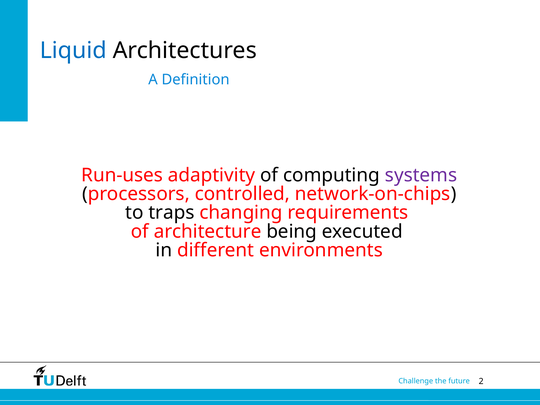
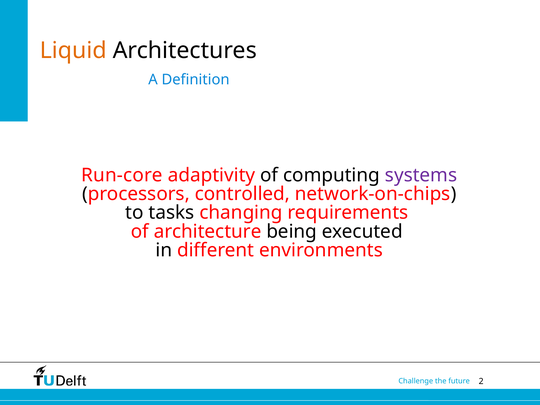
Liquid colour: blue -> orange
Run-uses: Run-uses -> Run-core
traps: traps -> tasks
